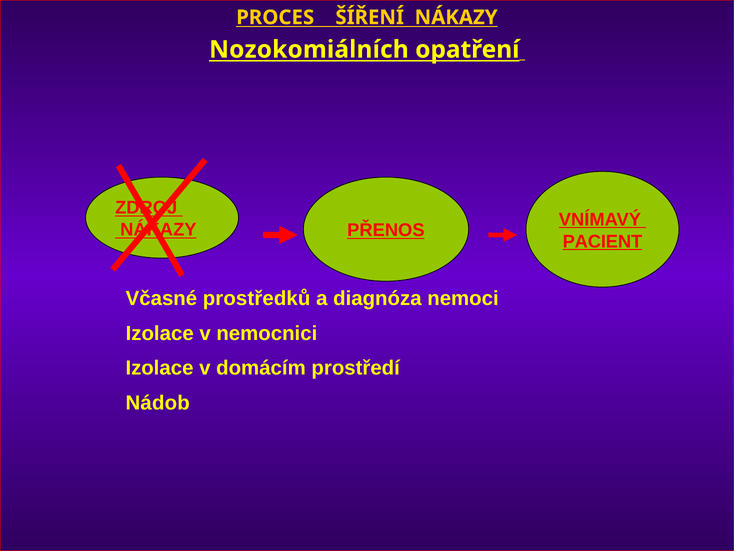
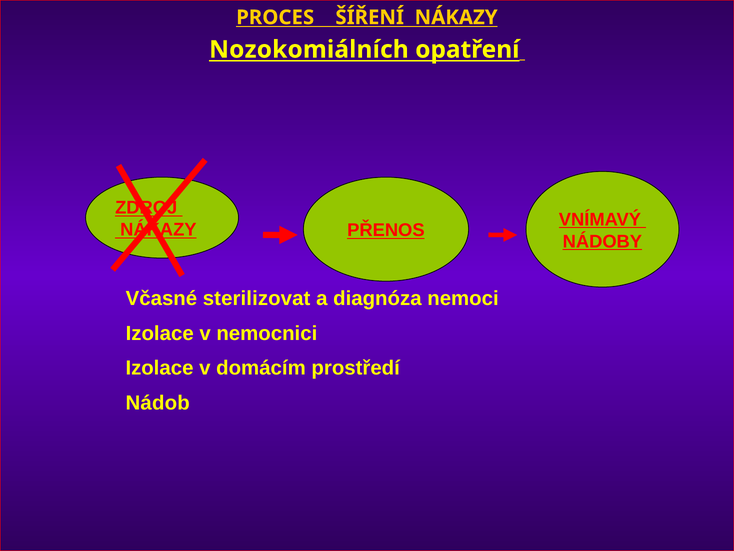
PACIENT: PACIENT -> NÁDOBY
prostředků: prostředků -> sterilizovat
